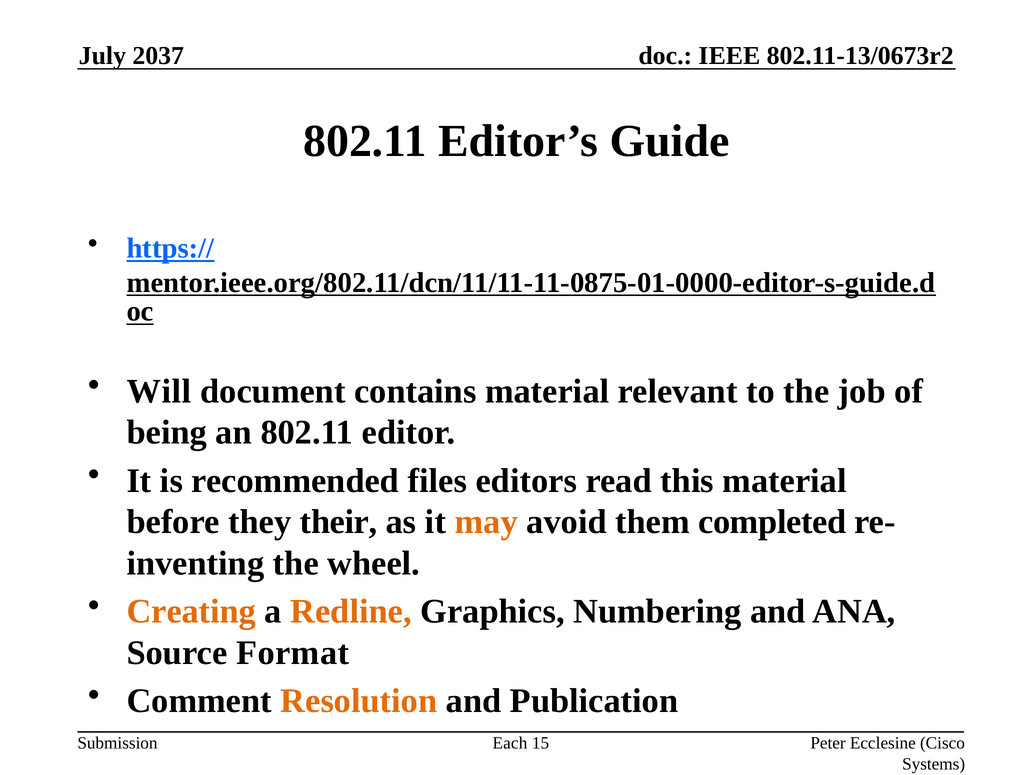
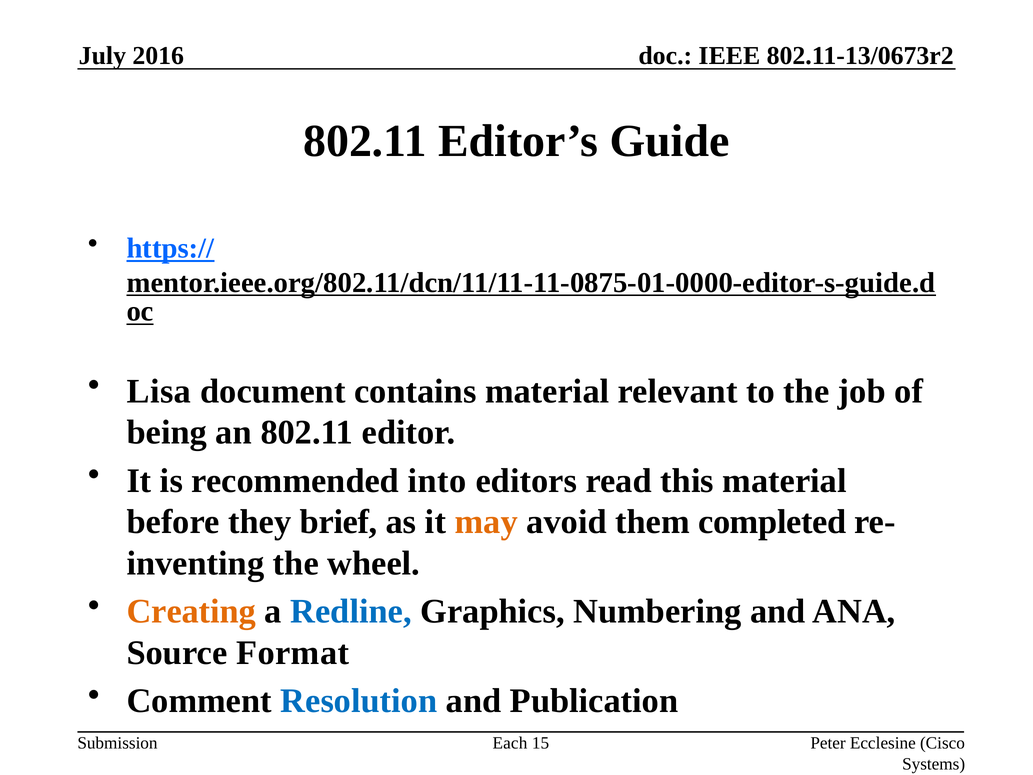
2037: 2037 -> 2016
Will: Will -> Lisa
files: files -> into
their: their -> brief
Redline colour: orange -> blue
Resolution colour: orange -> blue
